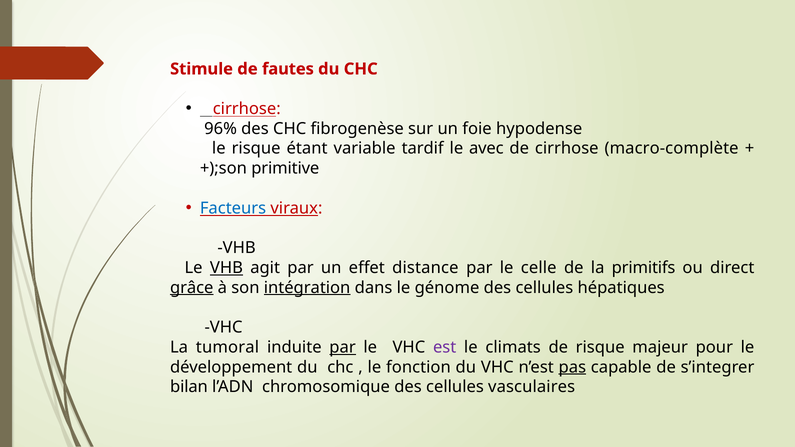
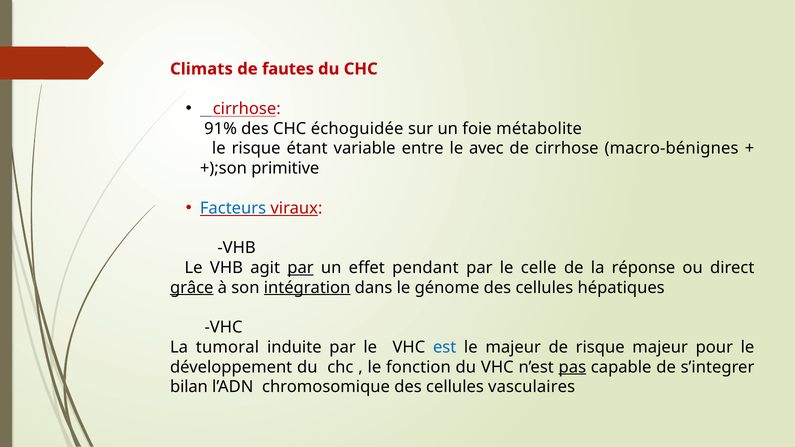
Stimule: Stimule -> Climats
96%: 96% -> 91%
fibrogenèse: fibrogenèse -> échoguidée
hypodense: hypodense -> métabolite
tardif: tardif -> entre
macro-complète: macro-complète -> macro-bénignes
VHB at (226, 268) underline: present -> none
par at (300, 268) underline: none -> present
distance: distance -> pendant
primitifs: primitifs -> réponse
par at (343, 347) underline: present -> none
est colour: purple -> blue
le climats: climats -> majeur
